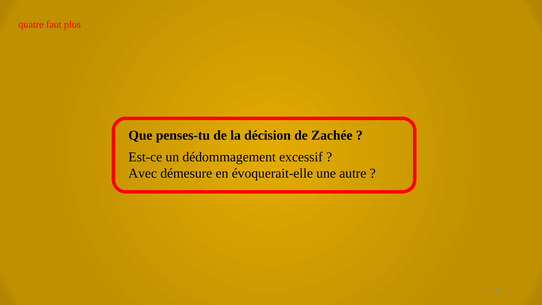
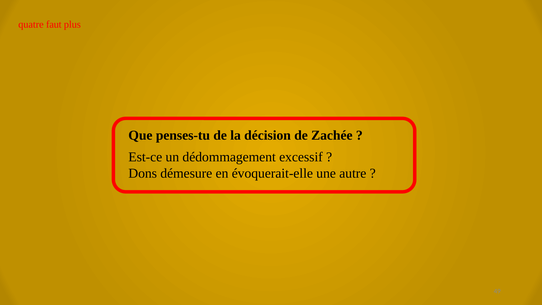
Avec: Avec -> Dons
